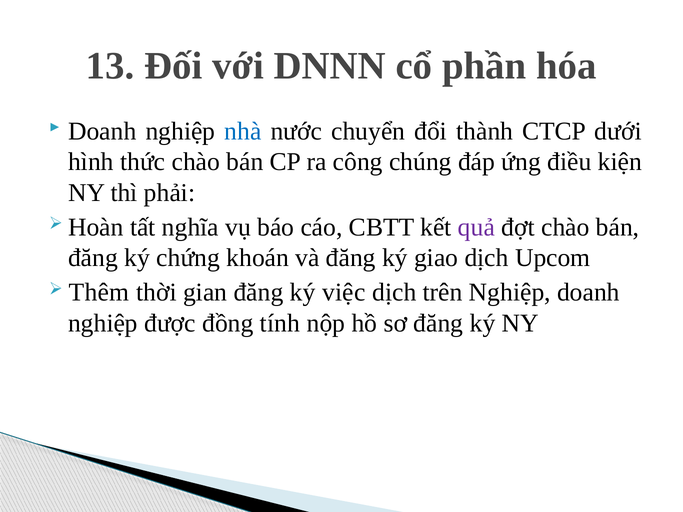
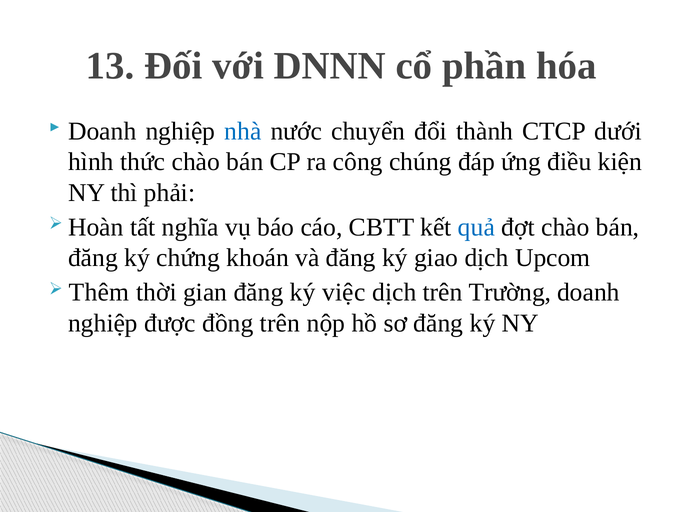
quả colour: purple -> blue
trên Nghiệp: Nghiệp -> Trường
đồng tính: tính -> trên
